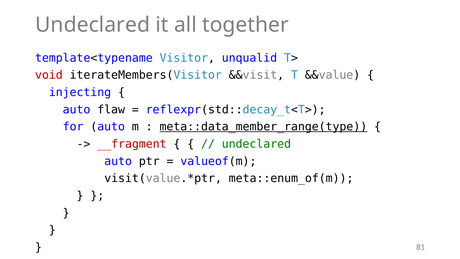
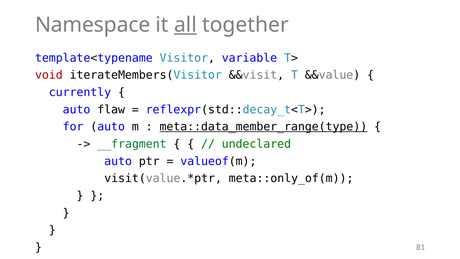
Undeclared at (93, 25): Undeclared -> Namespace
all underline: none -> present
unqualid: unqualid -> variable
injecting: injecting -> currently
__fragment colour: red -> green
meta::enum_of(m: meta::enum_of(m -> meta::only_of(m
